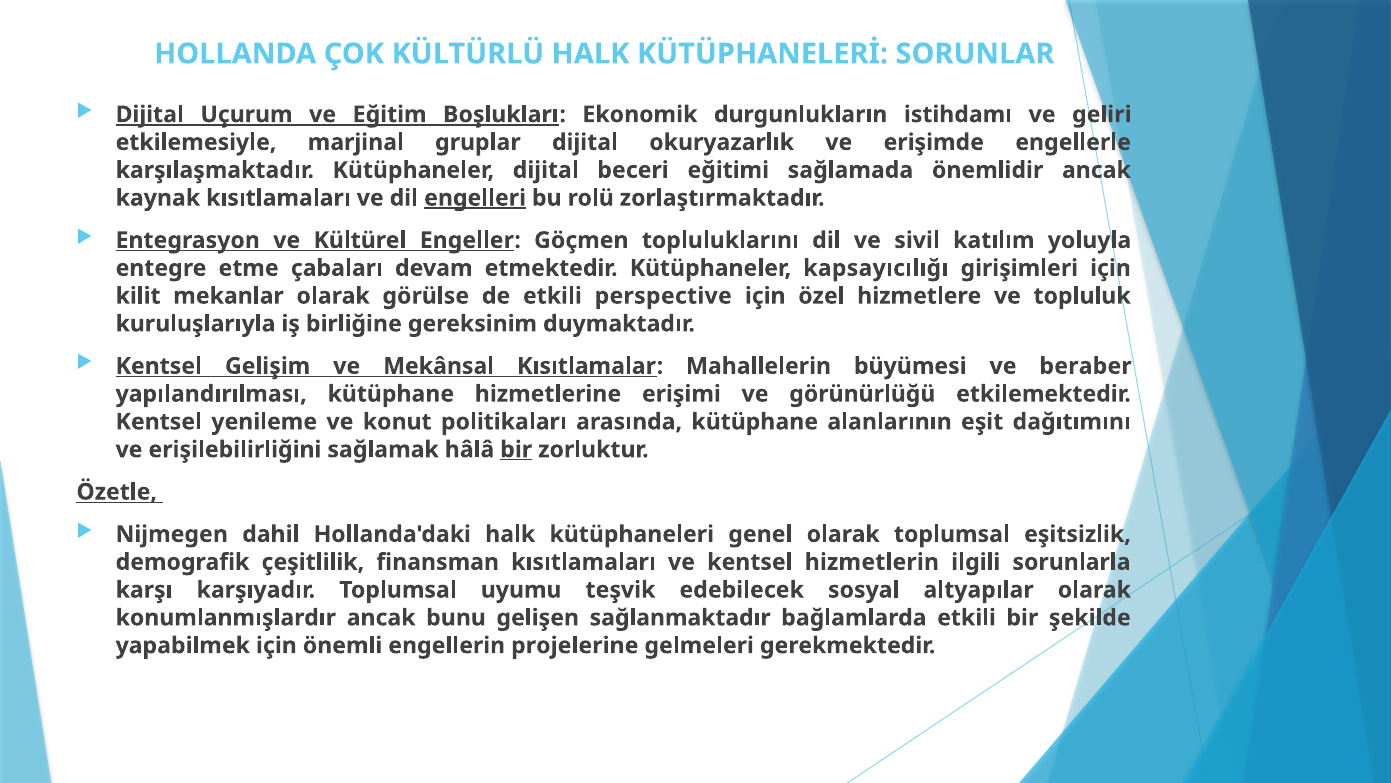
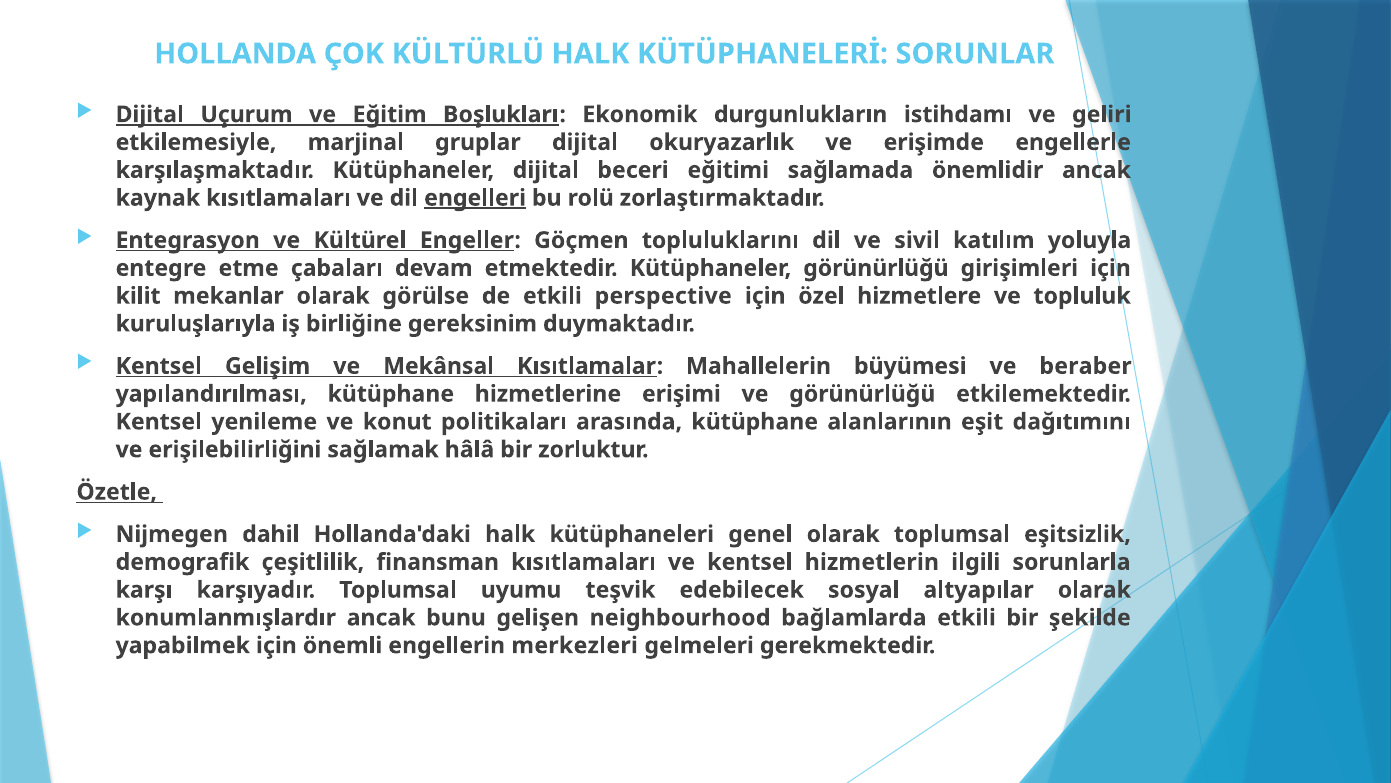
Kütüphaneler kapsayıcılığı: kapsayıcılığı -> görünürlüğü
bir at (516, 449) underline: present -> none
sağlanmaktadır: sağlanmaktadır -> neighbourhood
projelerine: projelerine -> merkezleri
